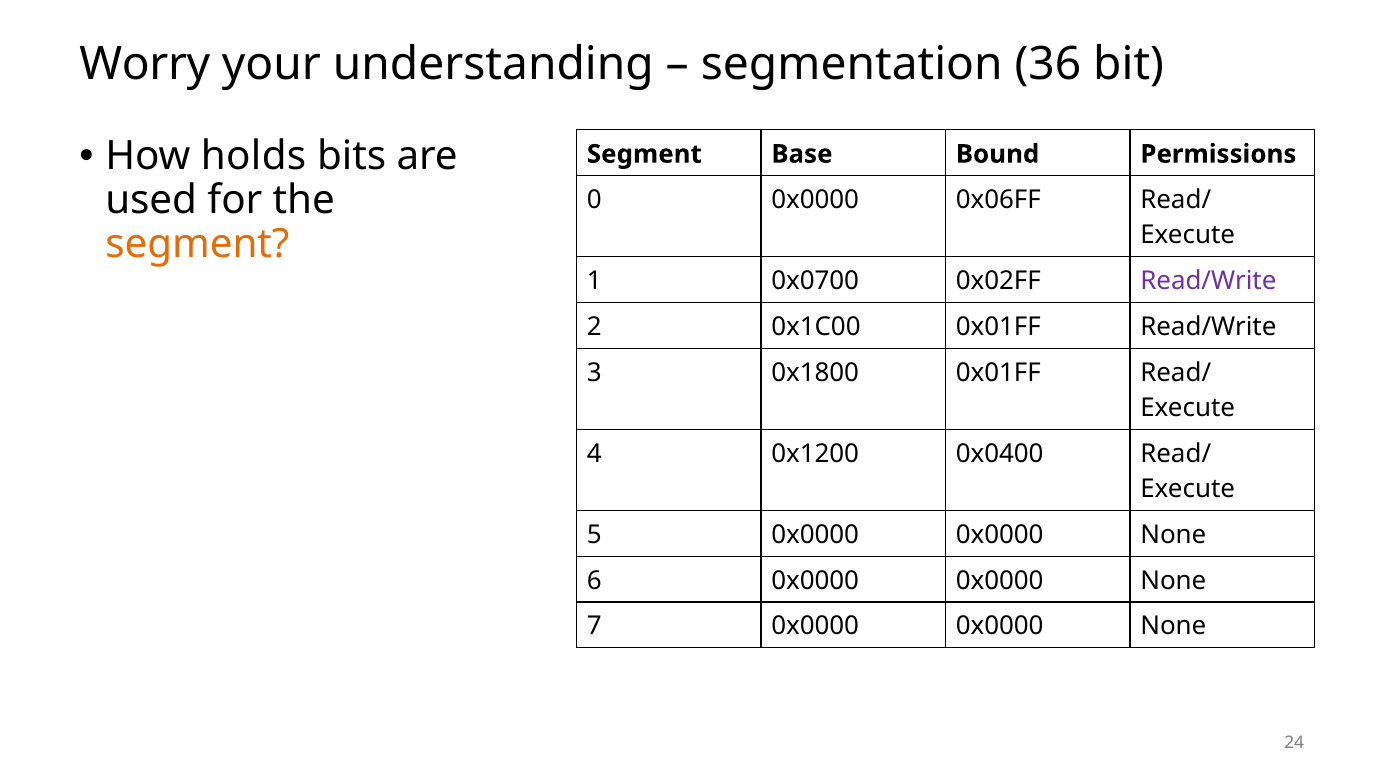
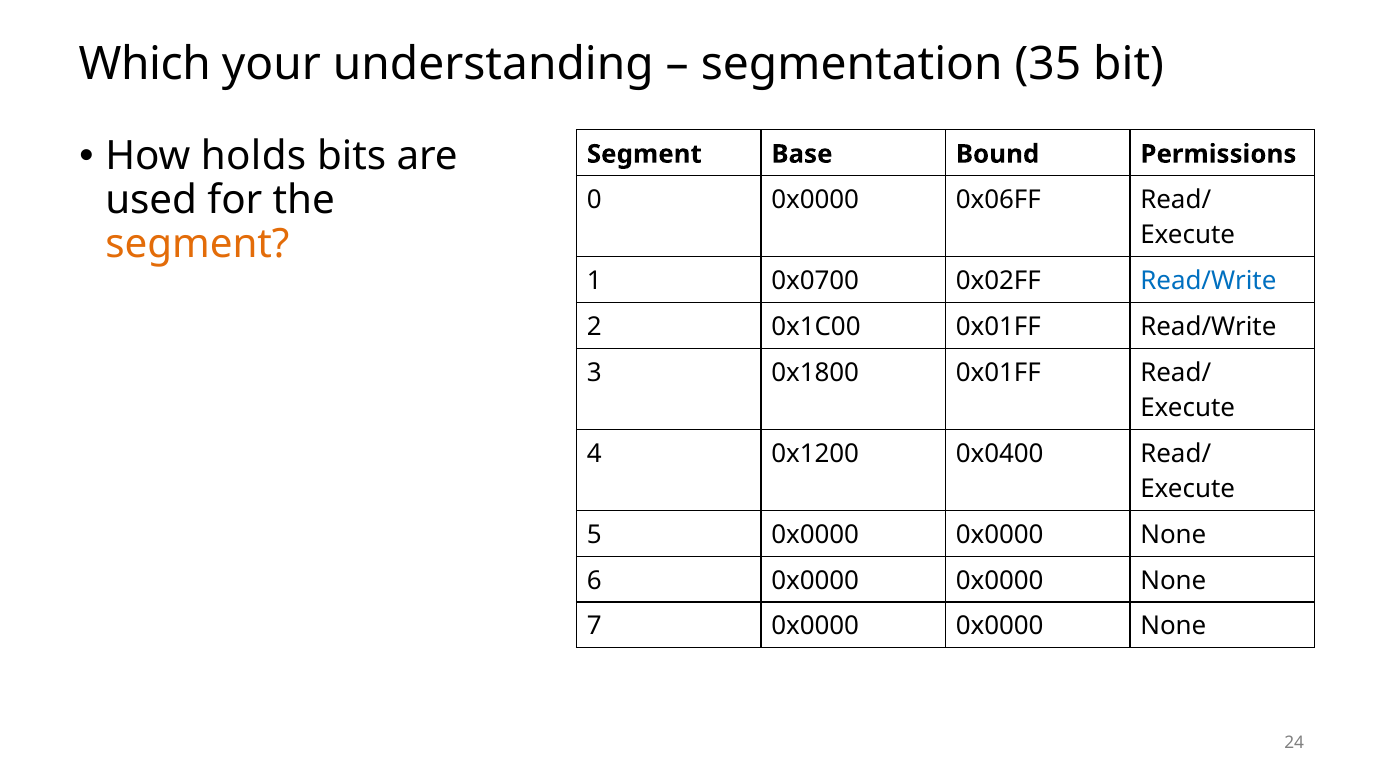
Worry: Worry -> Which
36: 36 -> 35
Read/Write at (1208, 281) colour: purple -> blue
